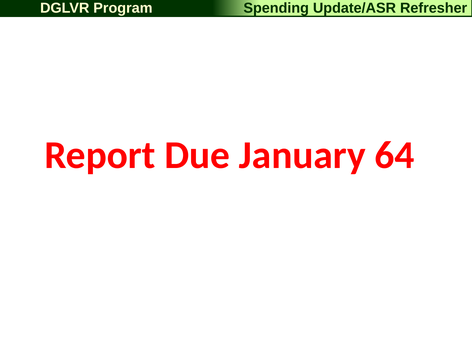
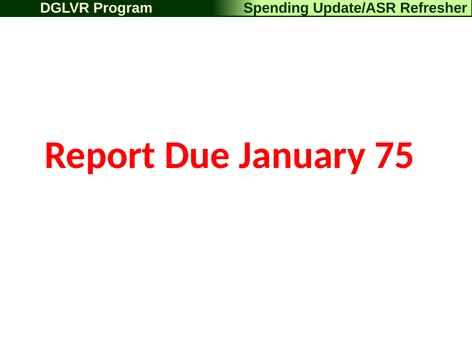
64: 64 -> 75
